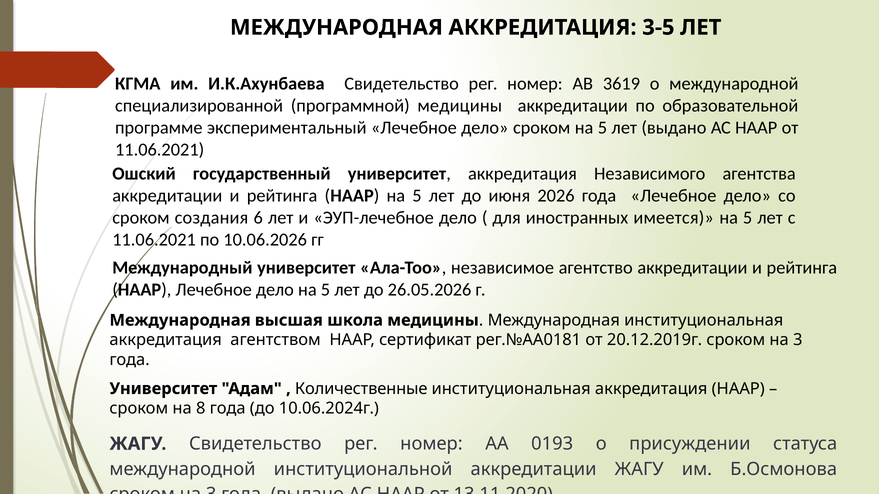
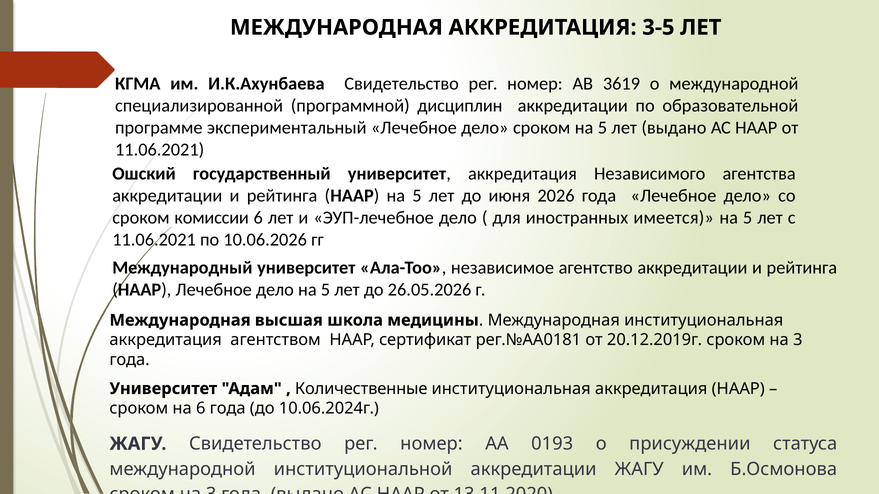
программной медицины: медицины -> дисциплин
создания: создания -> комиссии
на 8: 8 -> 6
